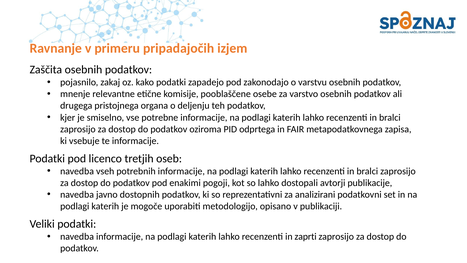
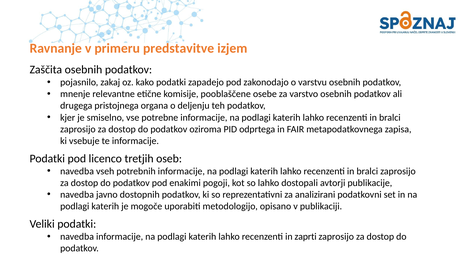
pripadajočih: pripadajočih -> predstavitve
